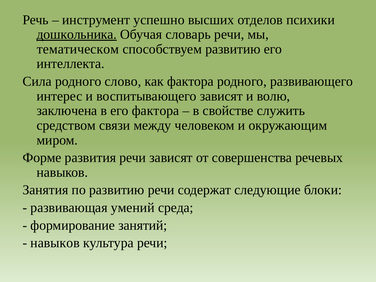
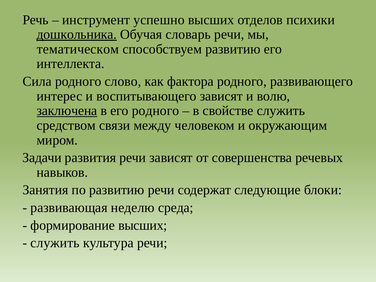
заключена underline: none -> present
его фактора: фактора -> родного
Форме: Форме -> Задачи
умений: умений -> неделю
формирование занятий: занятий -> высших
навыков at (55, 243): навыков -> служить
